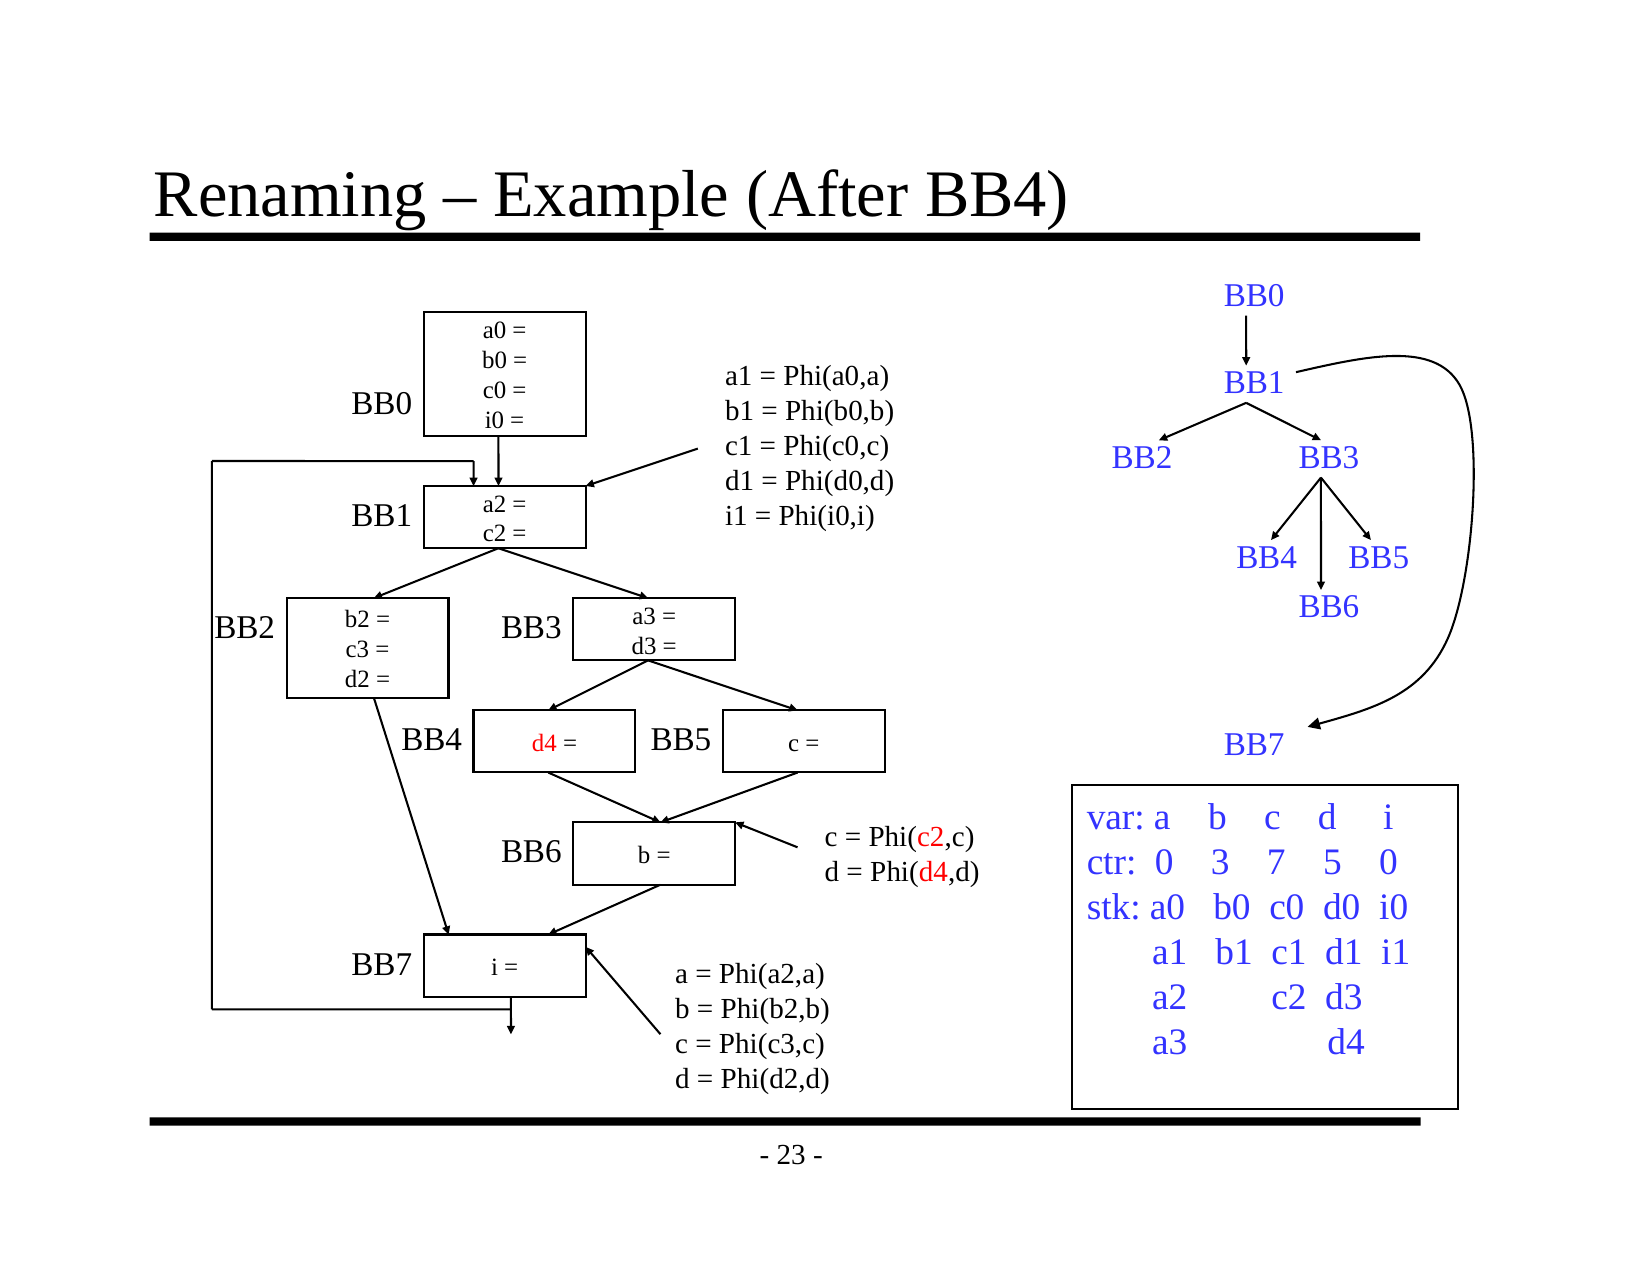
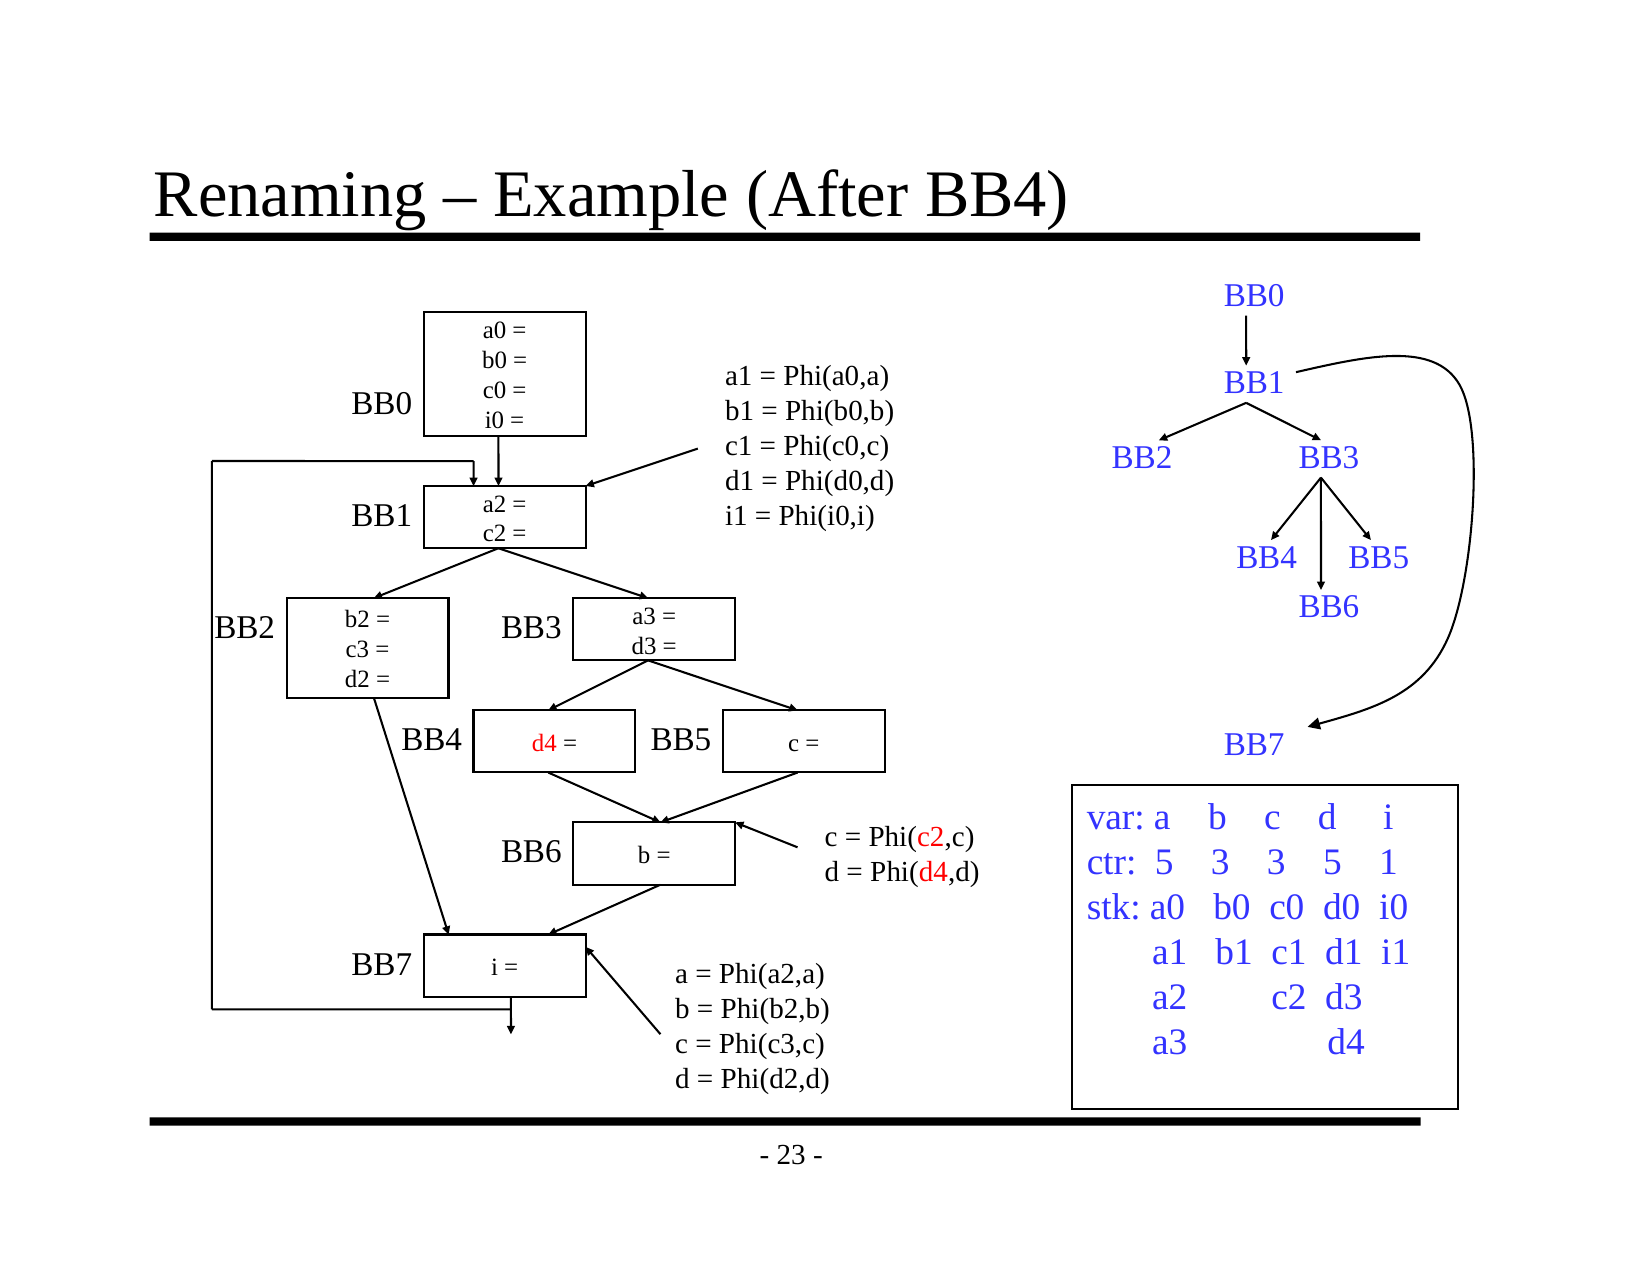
ctr 0: 0 -> 5
3 7: 7 -> 3
5 0: 0 -> 1
